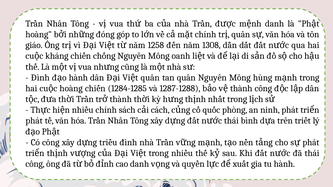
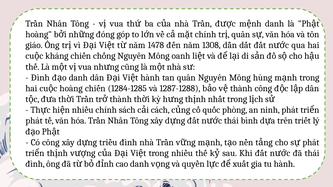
1258: 1258 -> 1478
hành at (78, 78): hành -> danh
quân at (150, 78): quân -> hành
công at (35, 164): công -> đình
